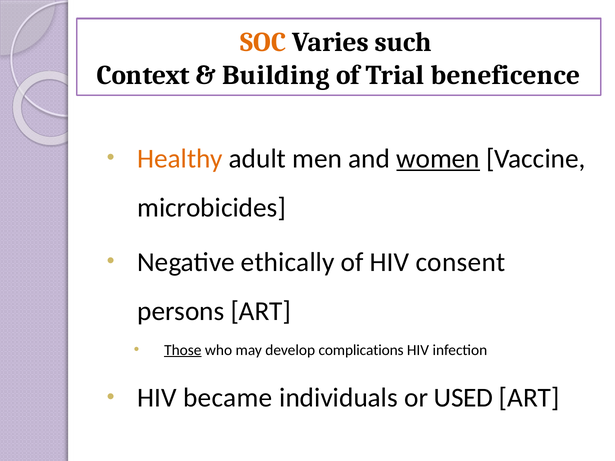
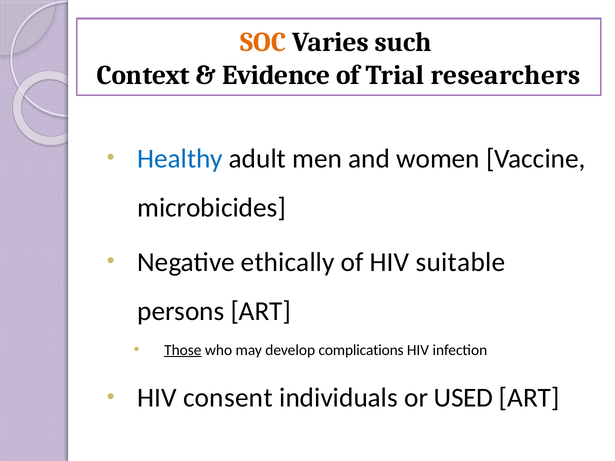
Building: Building -> Evidence
beneficence: beneficence -> researchers
Healthy colour: orange -> blue
women underline: present -> none
consent: consent -> suitable
became: became -> consent
